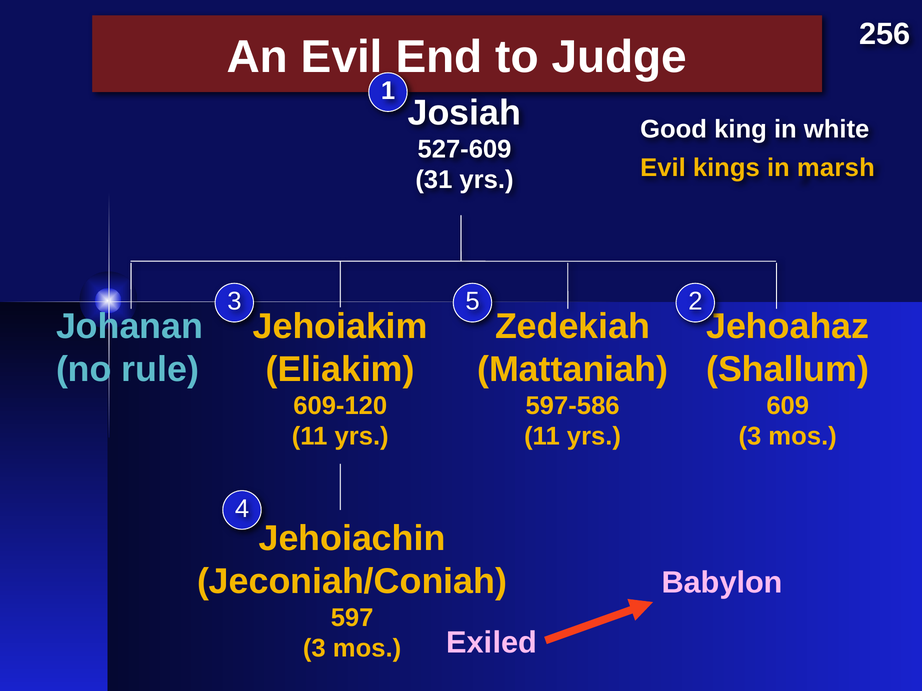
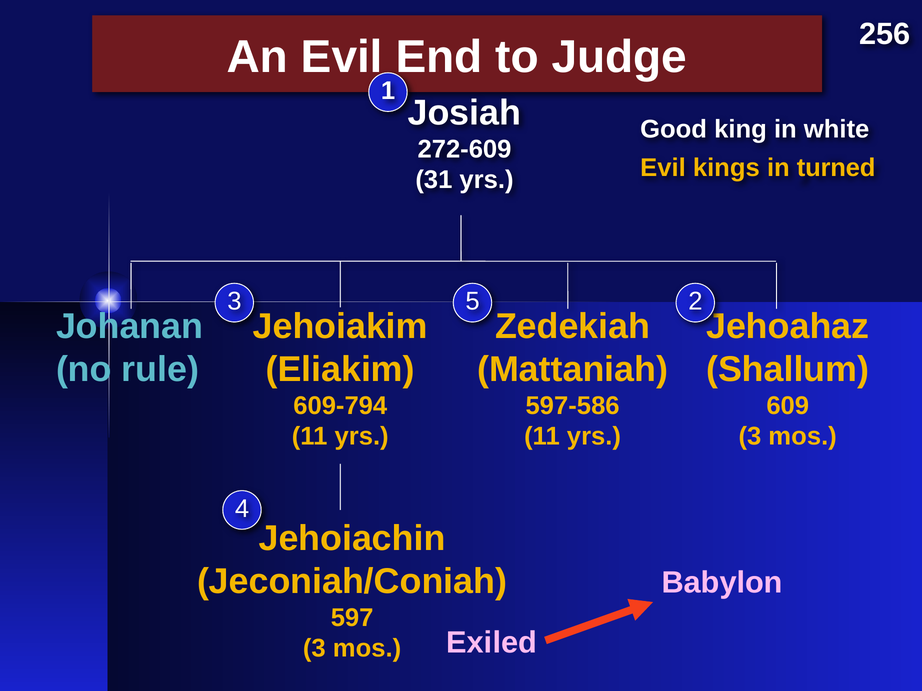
527-609: 527-609 -> 272-609
marsh: marsh -> turned
609-120: 609-120 -> 609-794
